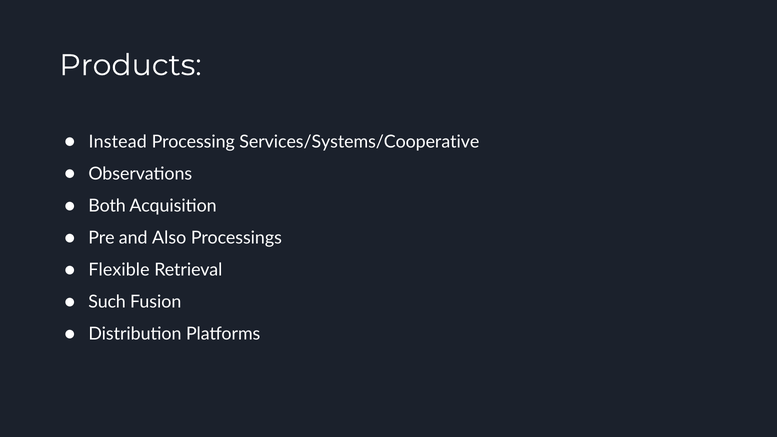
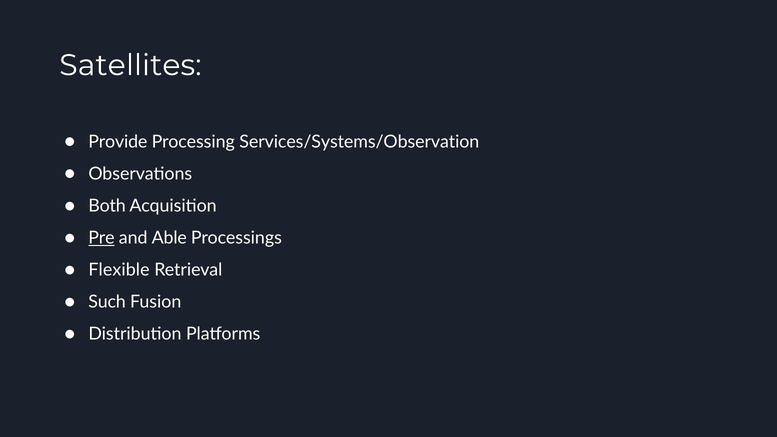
Products: Products -> Satellites
Instead: Instead -> Provide
Services/Systems/Cooperative: Services/Systems/Cooperative -> Services/Systems/Observation
Pre underline: none -> present
Also: Also -> Able
